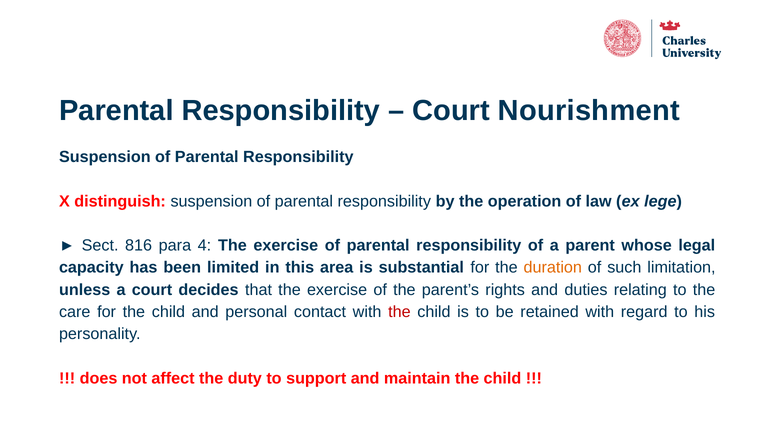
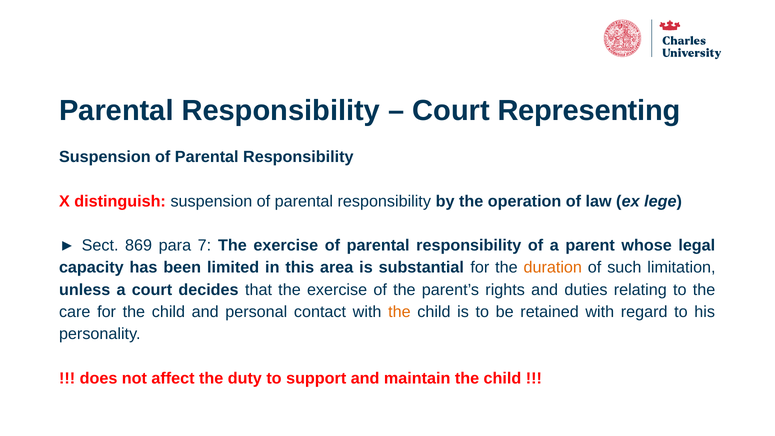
Nourishment: Nourishment -> Representing
816: 816 -> 869
4: 4 -> 7
the at (399, 312) colour: red -> orange
